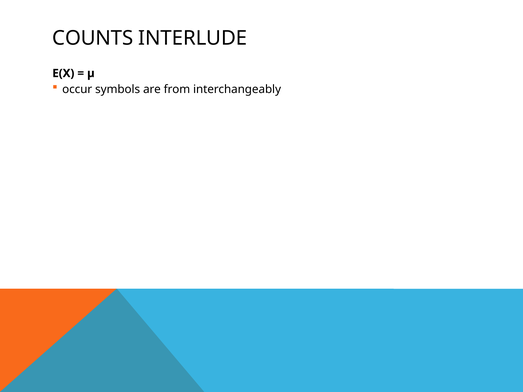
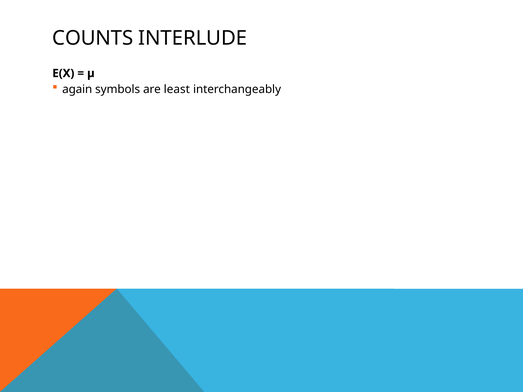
occur: occur -> again
from: from -> least
